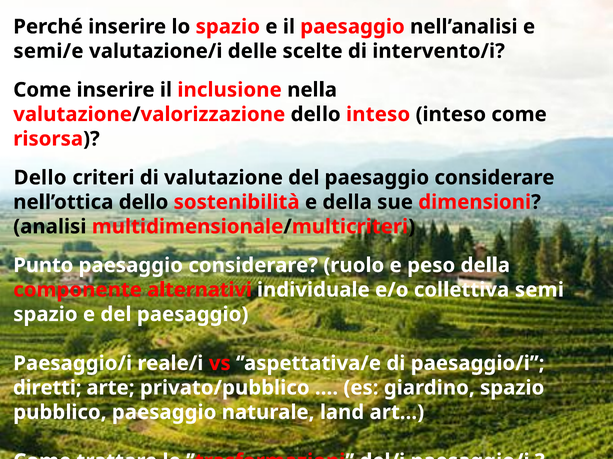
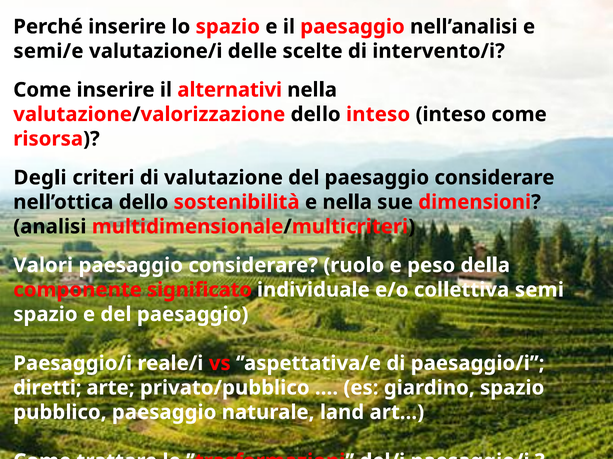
inclusione: inclusione -> alternativi
Dello at (40, 178): Dello -> Degli
e della: della -> nella
Punto: Punto -> Valori
alternativi: alternativi -> significato
